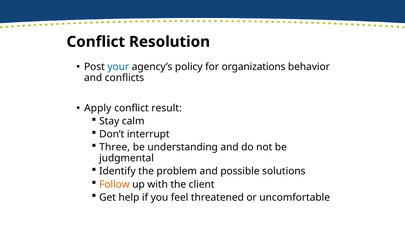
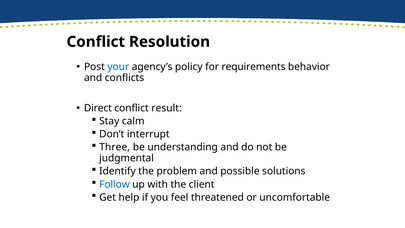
organizations: organizations -> requirements
Apply: Apply -> Direct
Follow colour: orange -> blue
